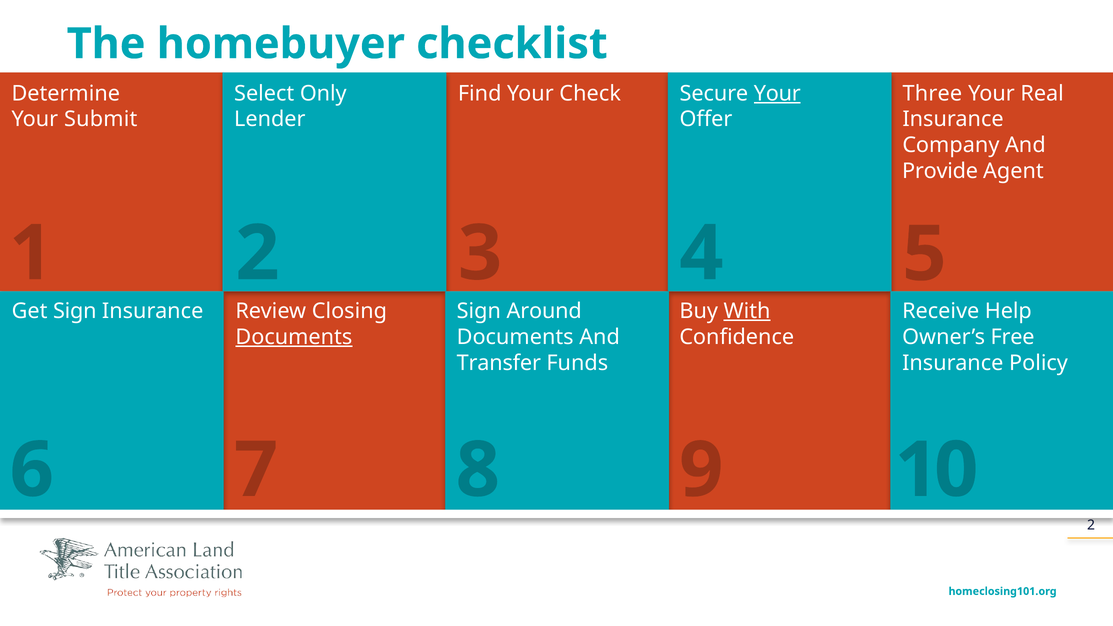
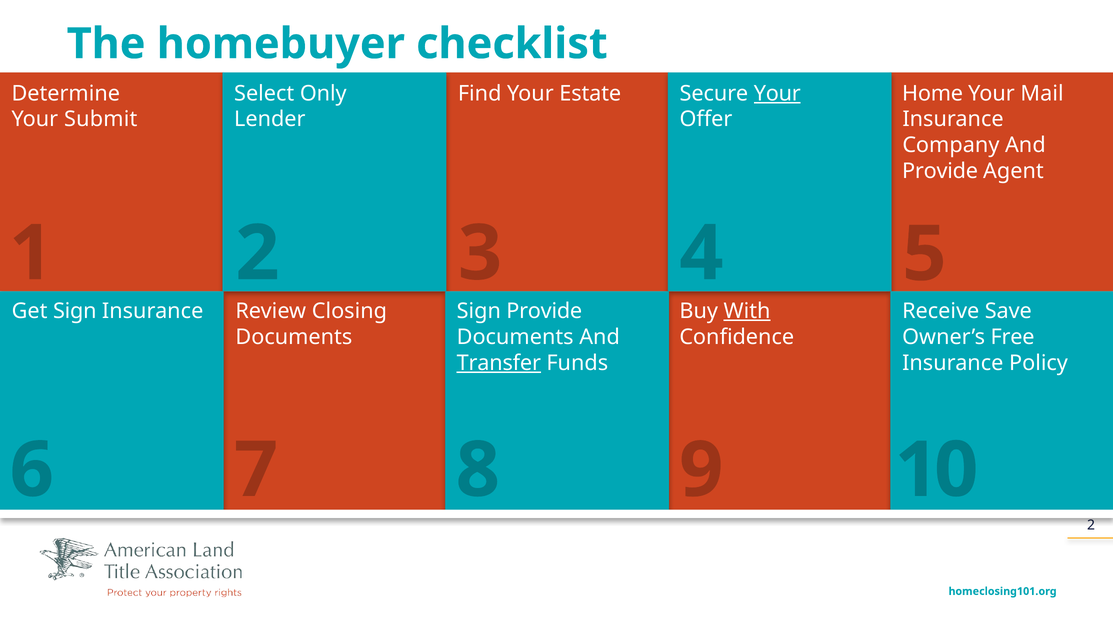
Check: Check -> Estate
Three: Three -> Home
Real: Real -> Mail
Around at (544, 311): Around -> Provide
Help: Help -> Save
Documents at (294, 337) underline: present -> none
Transfer underline: none -> present
